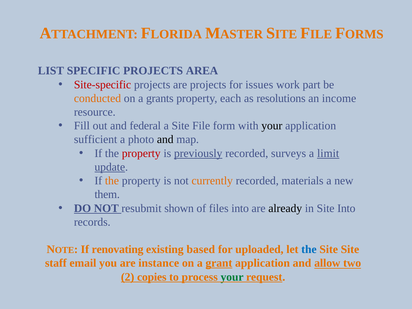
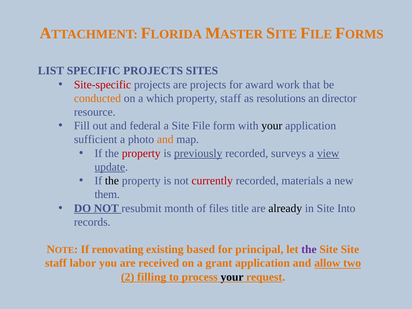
AREA: AREA -> SITES
issues: issues -> award
part: part -> that
grants: grants -> which
property each: each -> staff
income: income -> director
and at (165, 140) colour: black -> orange
limit: limit -> view
the at (112, 181) colour: orange -> black
currently colour: orange -> red
shown: shown -> month
files into: into -> title
uploaded: uploaded -> principal
the at (309, 249) colour: blue -> purple
email: email -> labor
instance: instance -> received
grant underline: present -> none
copies: copies -> filling
your at (232, 277) colour: green -> black
